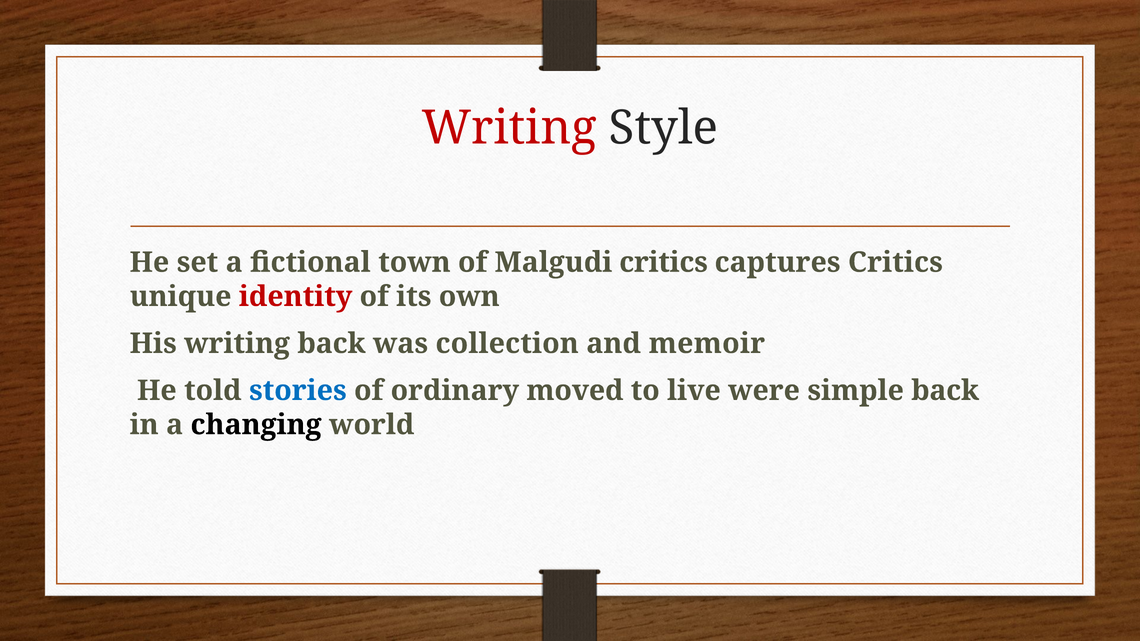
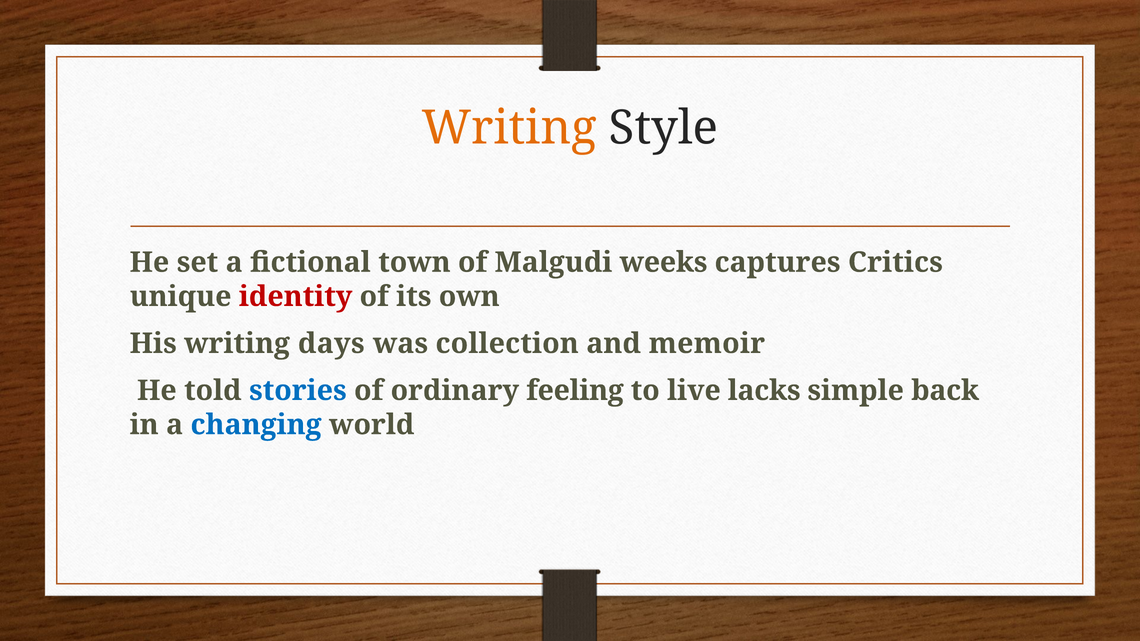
Writing at (509, 128) colour: red -> orange
Malgudi critics: critics -> weeks
writing back: back -> days
moved: moved -> feeling
were: were -> lacks
changing colour: black -> blue
